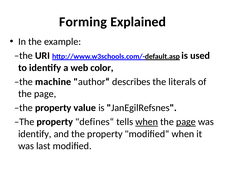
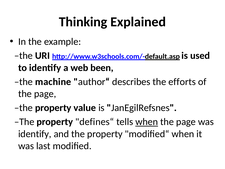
Forming: Forming -> Thinking
color: color -> been
literals: literals -> efforts
page at (186, 122) underline: present -> none
